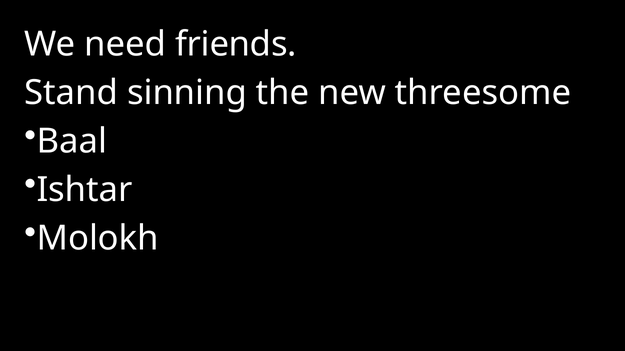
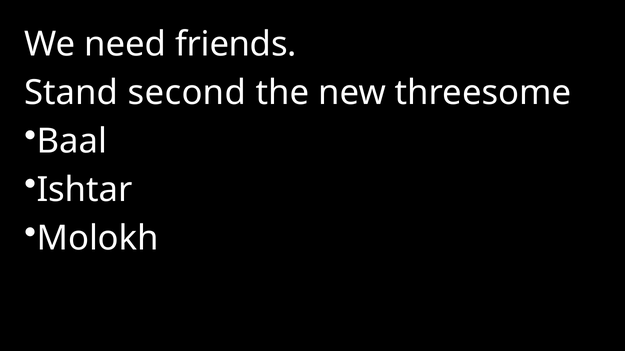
sinning: sinning -> second
